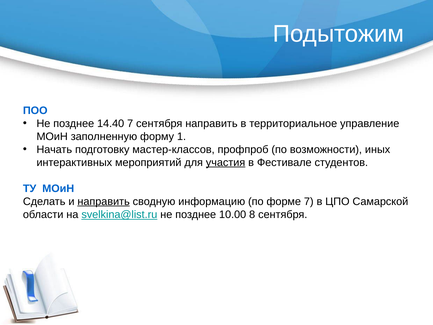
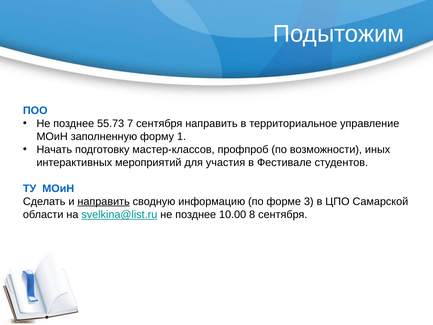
14.40: 14.40 -> 55.73
участия underline: present -> none
форме 7: 7 -> 3
